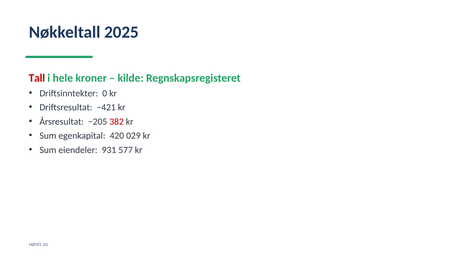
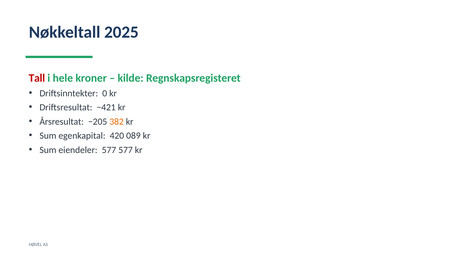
382 colour: red -> orange
029: 029 -> 089
eiendeler 931: 931 -> 577
